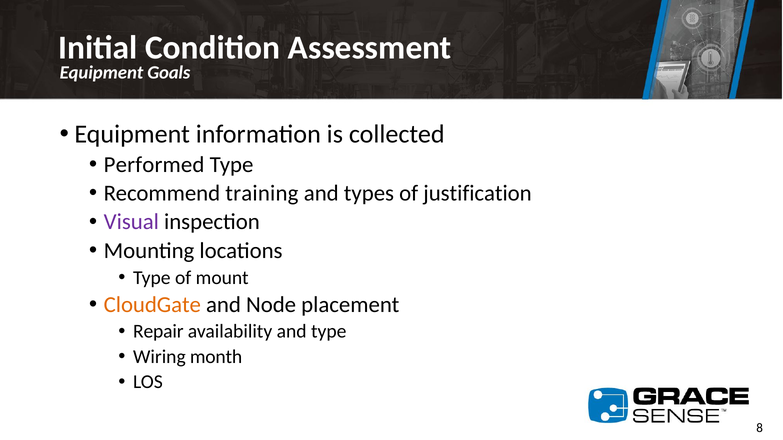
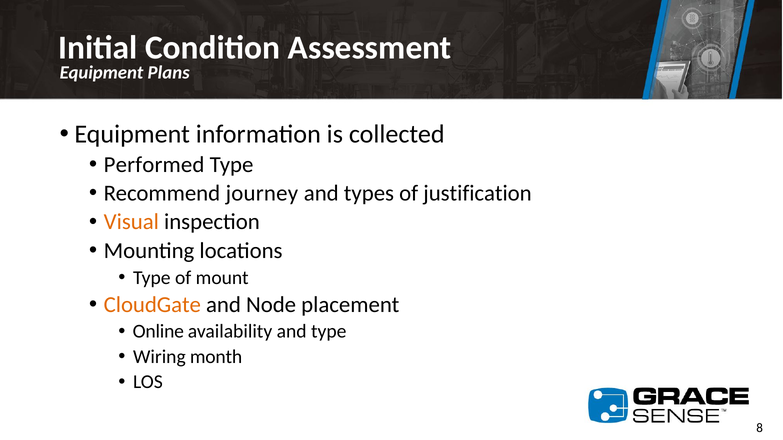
Goals: Goals -> Plans
training: training -> journey
Visual colour: purple -> orange
Repair: Repair -> Online
